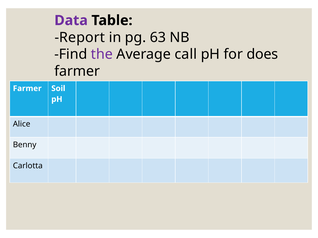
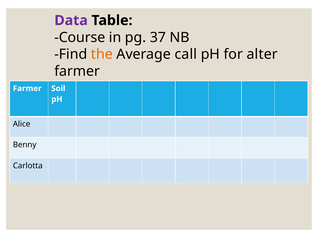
Report: Report -> Course
63: 63 -> 37
the colour: purple -> orange
does: does -> alter
